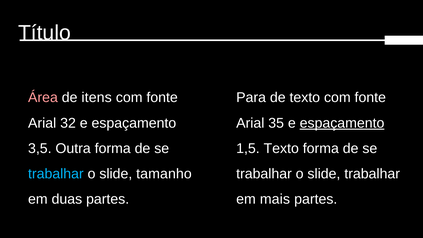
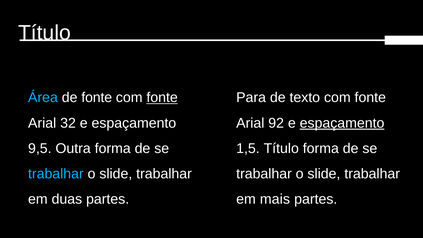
Área colour: pink -> light blue
de itens: itens -> fonte
fonte at (162, 98) underline: none -> present
35: 35 -> 92
3,5: 3,5 -> 9,5
1,5 Texto: Texto -> Título
tamanho at (164, 174): tamanho -> trabalhar
